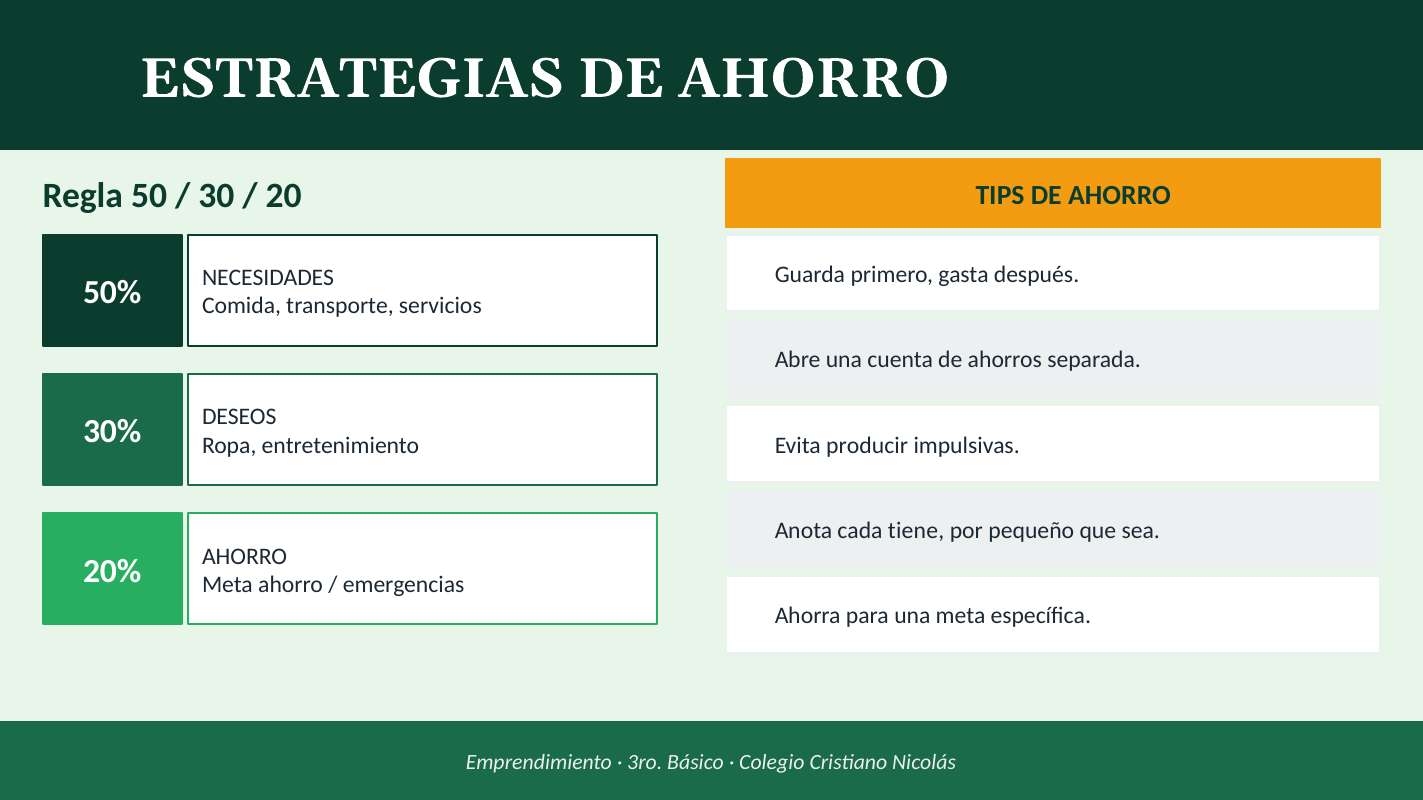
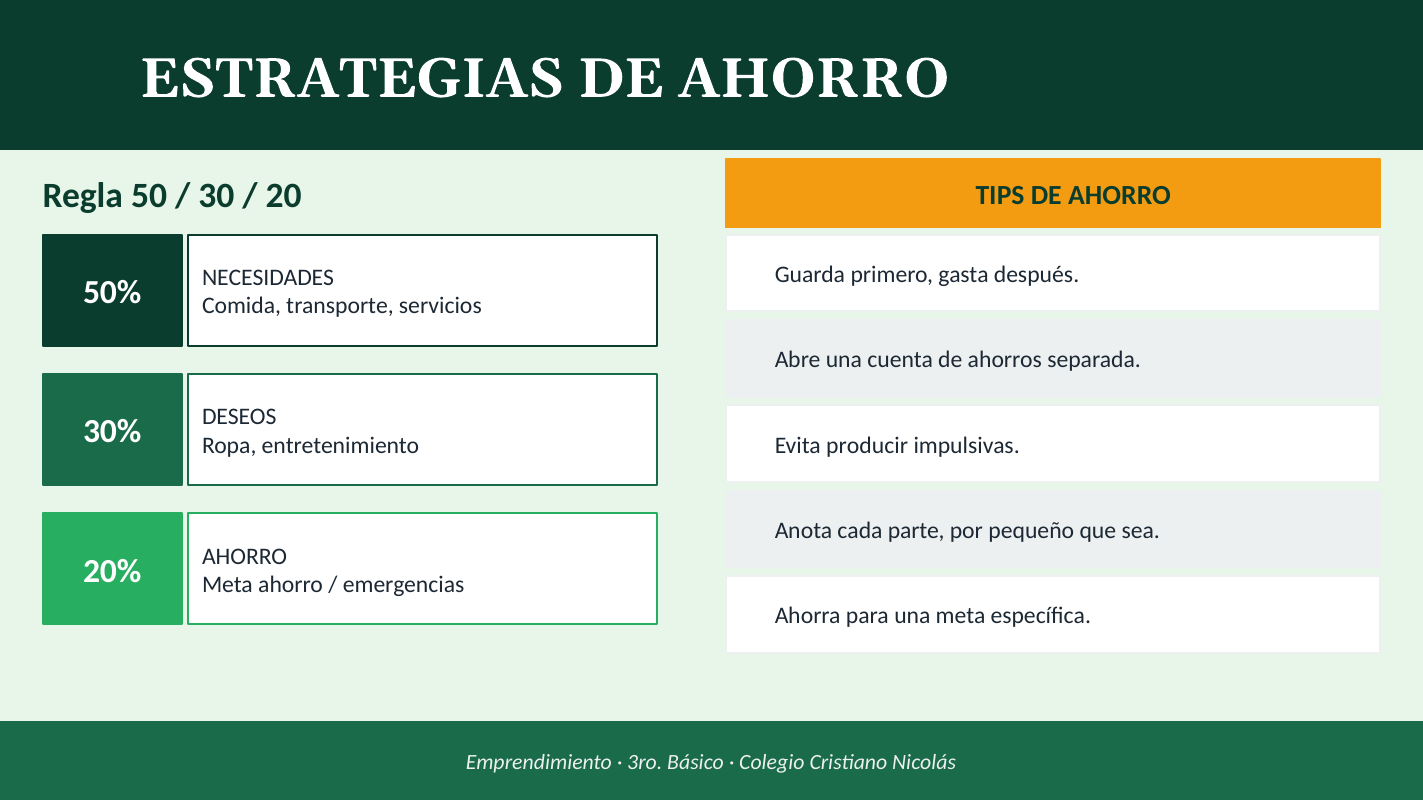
tiene: tiene -> parte
